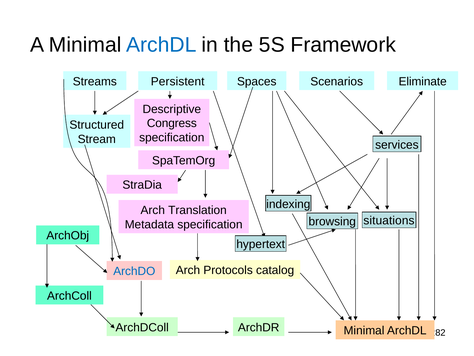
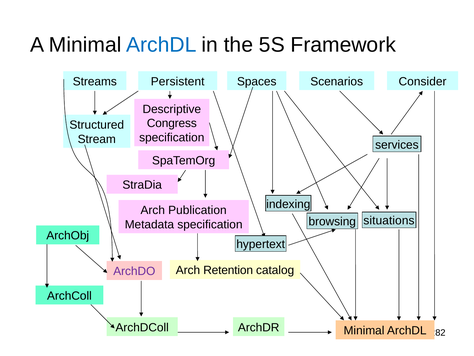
Eliminate: Eliminate -> Consider
Translation: Translation -> Publication
Protocols: Protocols -> Retention
ArchDO colour: blue -> purple
